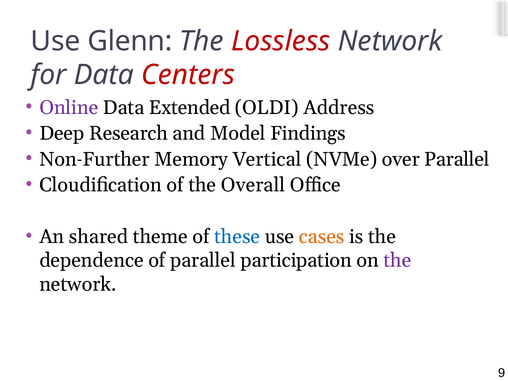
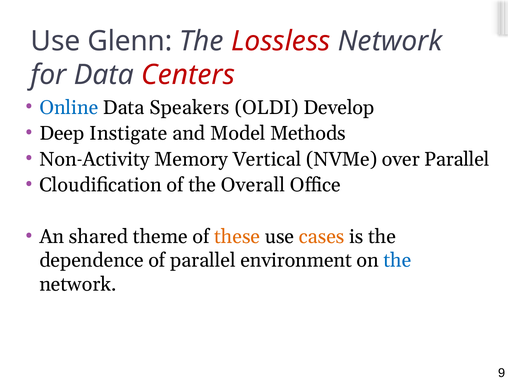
Online colour: purple -> blue
Extended: Extended -> Speakers
Address: Address -> Develop
Research: Research -> Instigate
Findings: Findings -> Methods
Non‐Further: Non‐Further -> Non‐Activity
these colour: blue -> orange
participation: participation -> environment
the at (397, 260) colour: purple -> blue
